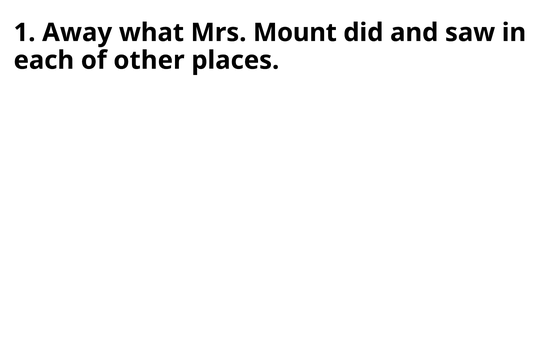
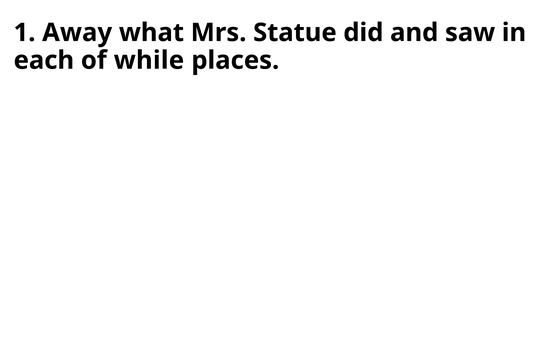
Mount: Mount -> Statue
other: other -> while
